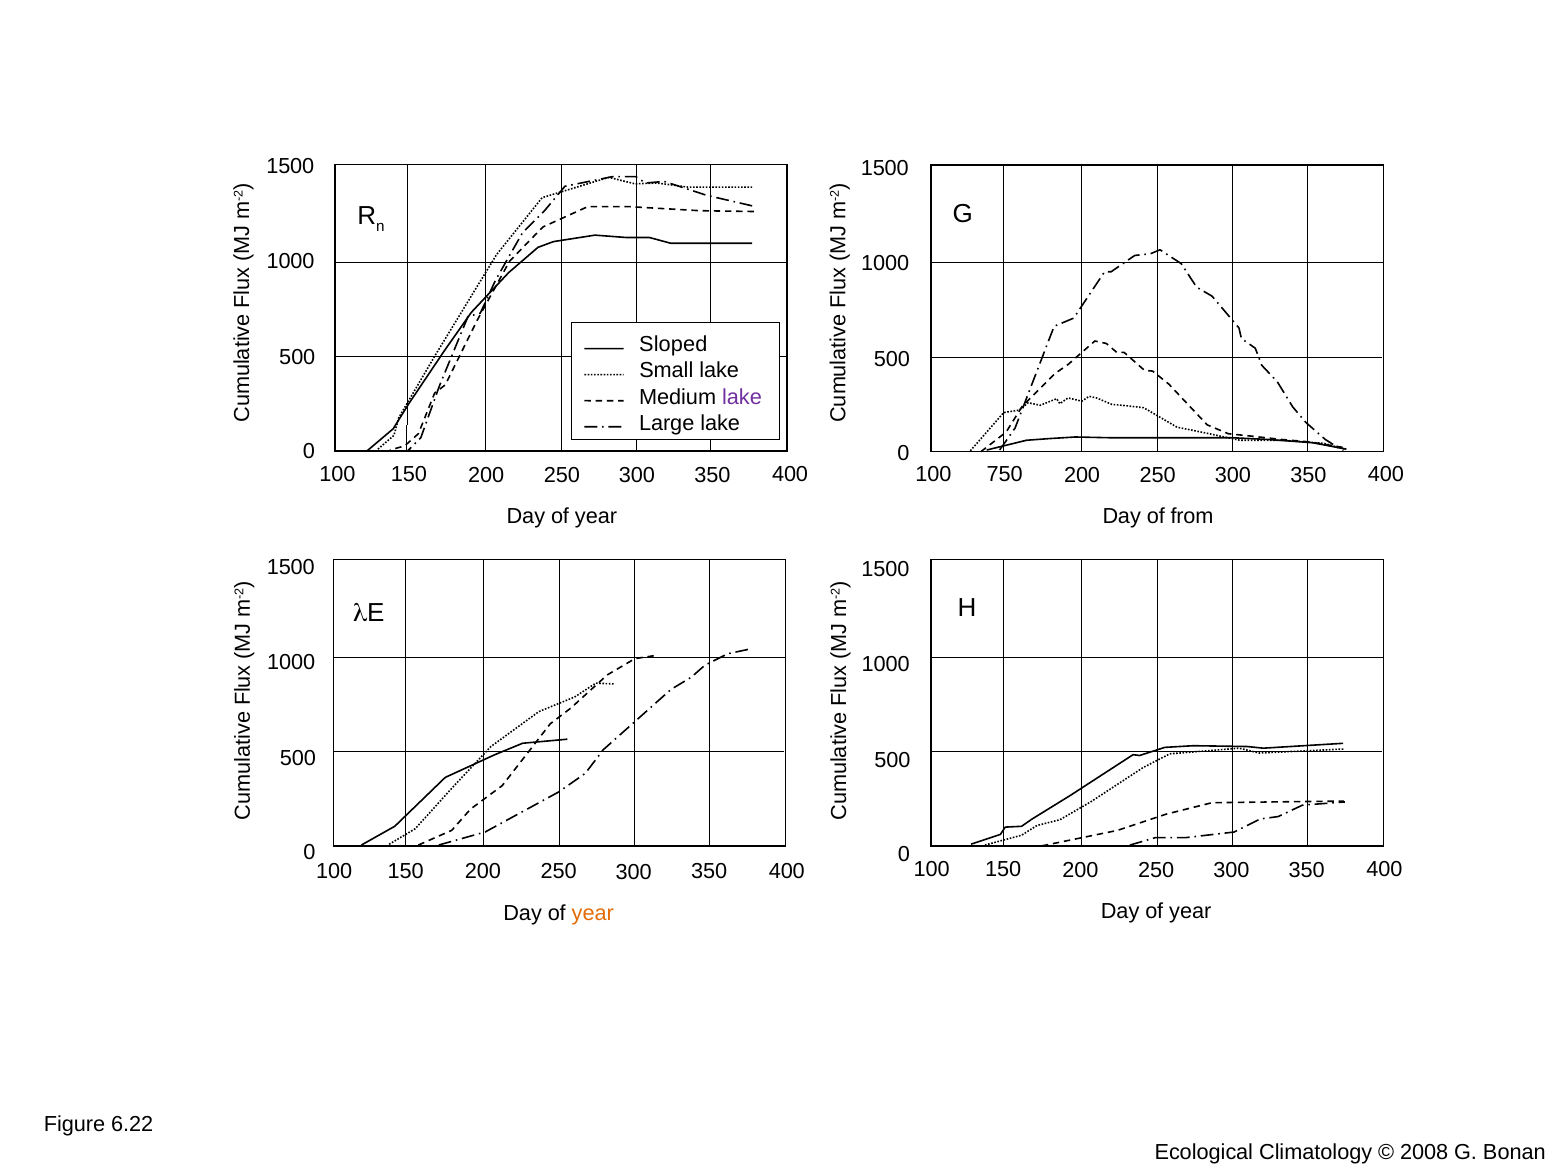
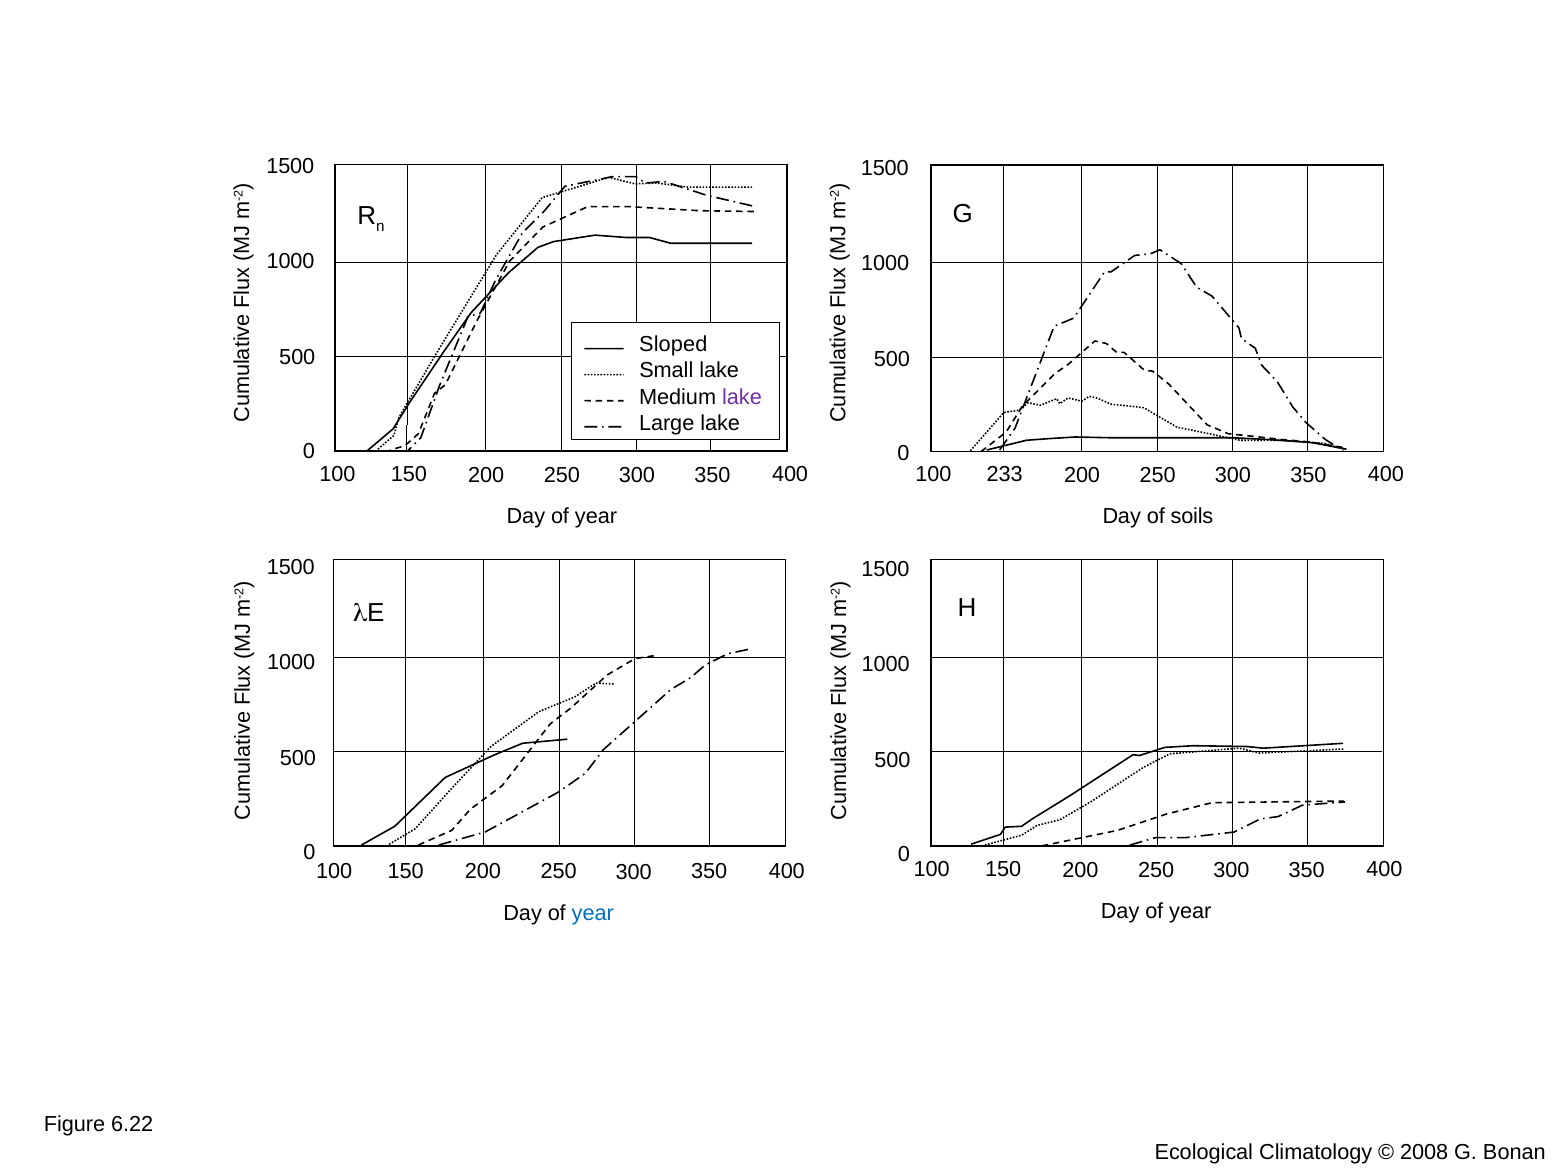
750: 750 -> 233
from: from -> soils
year at (593, 913) colour: orange -> blue
